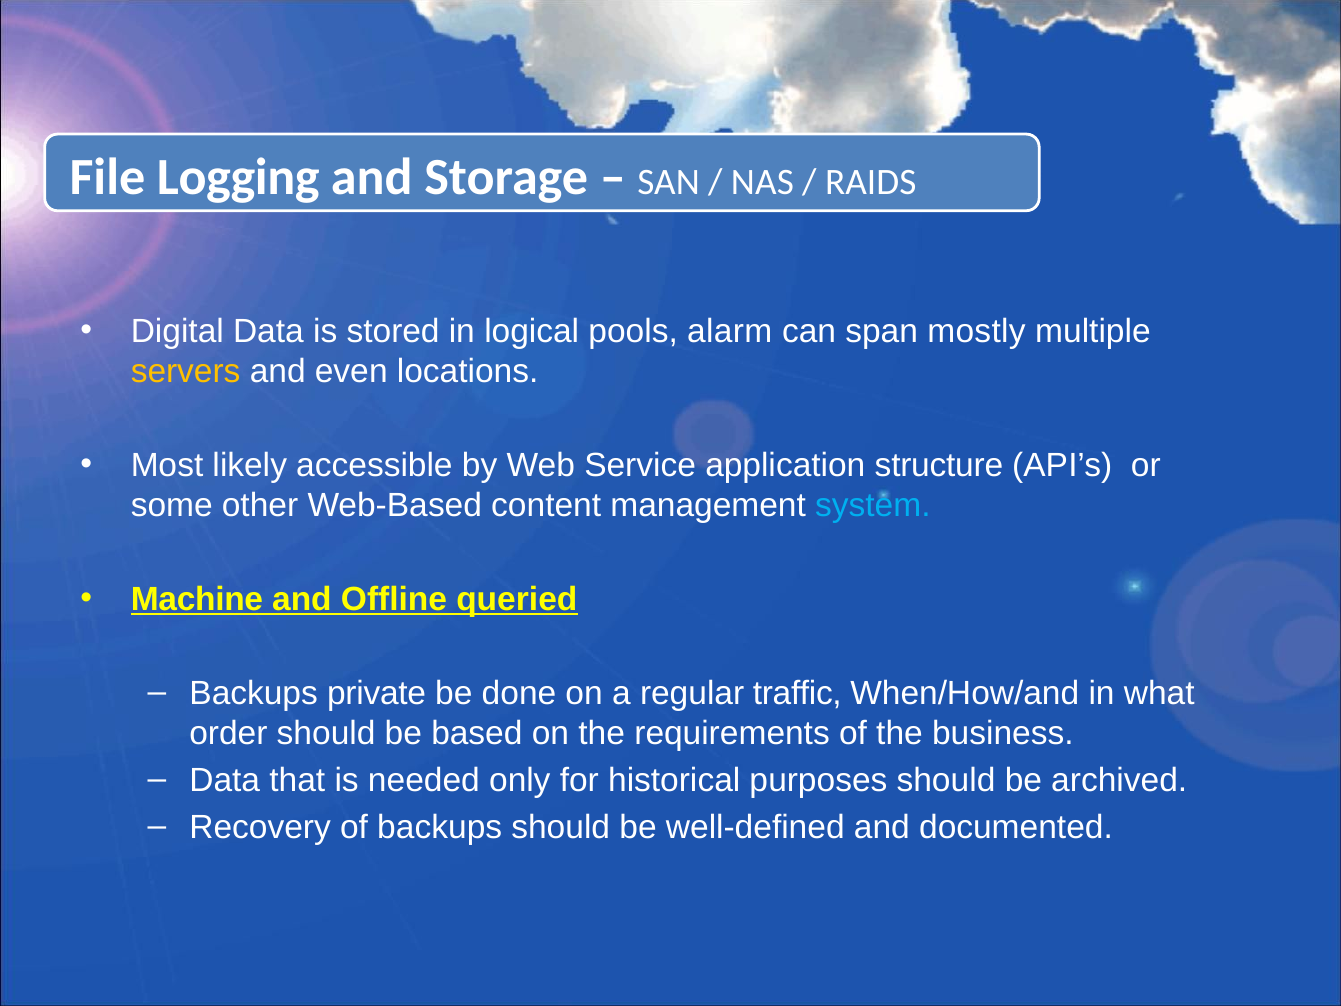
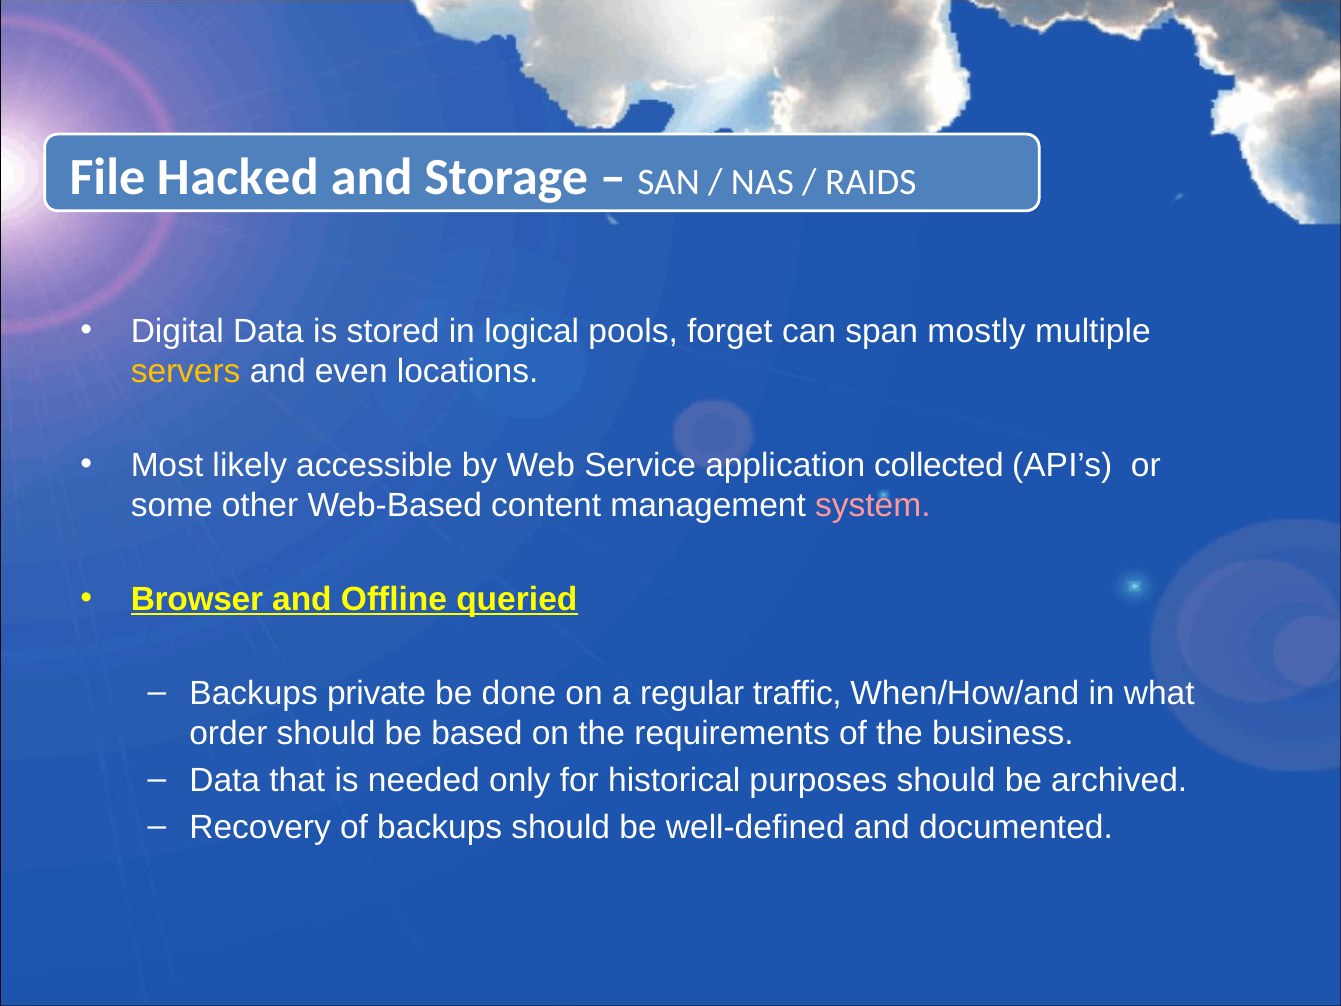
Logging: Logging -> Hacked
alarm: alarm -> forget
structure: structure -> collected
system colour: light blue -> pink
Machine: Machine -> Browser
